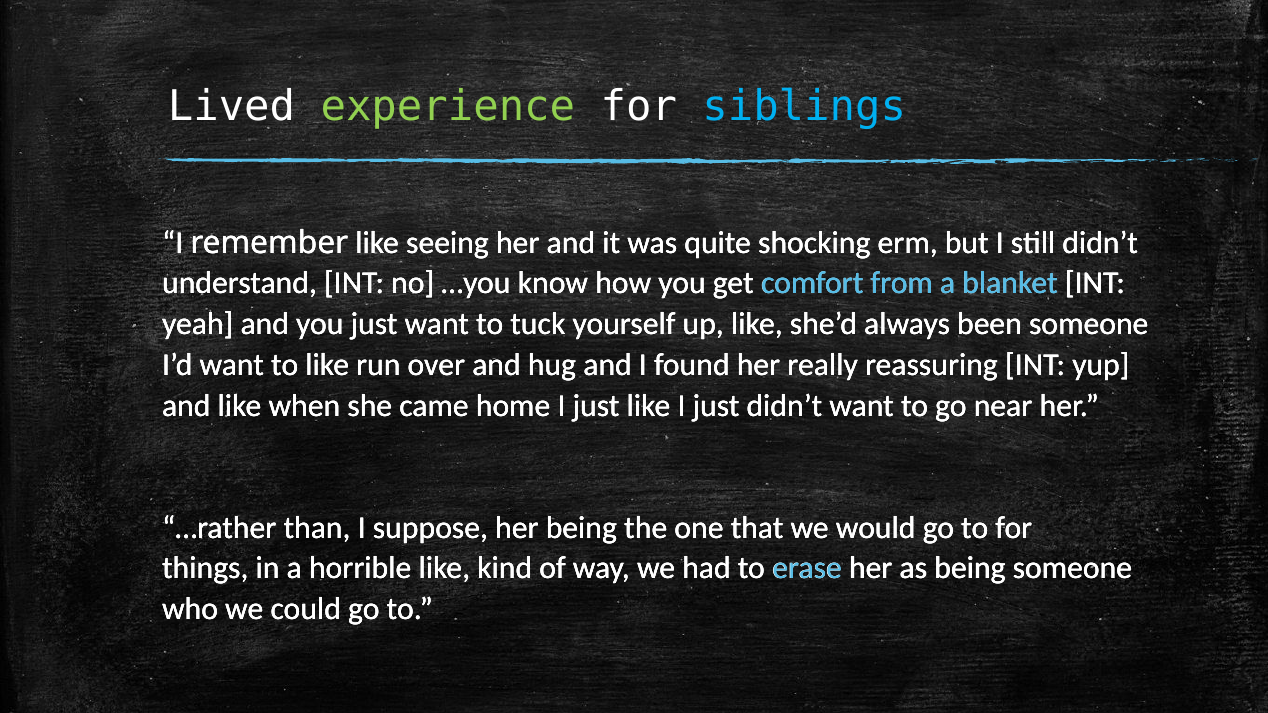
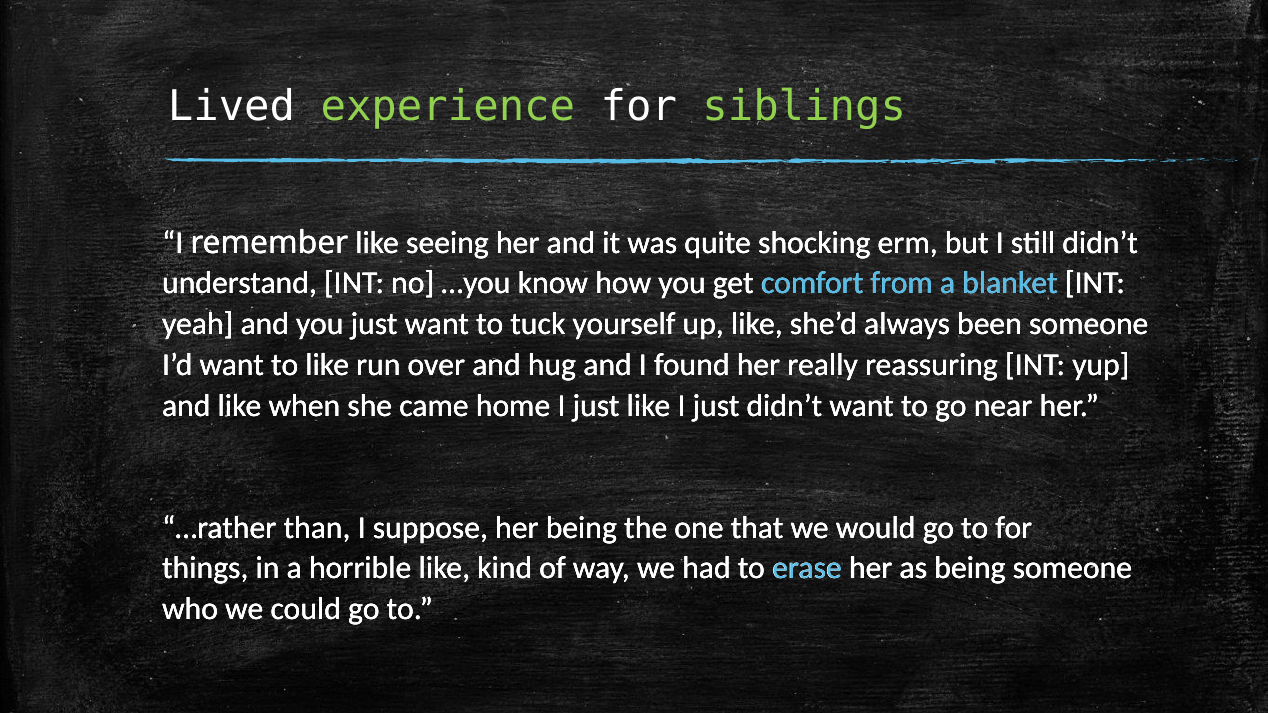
siblings colour: light blue -> light green
